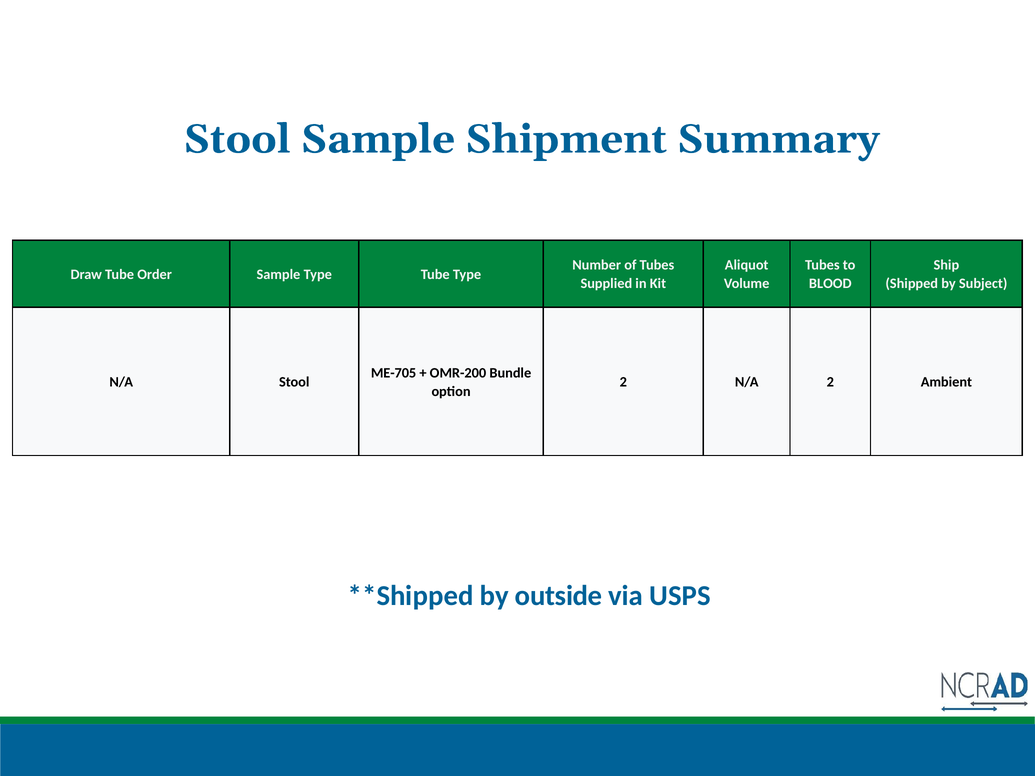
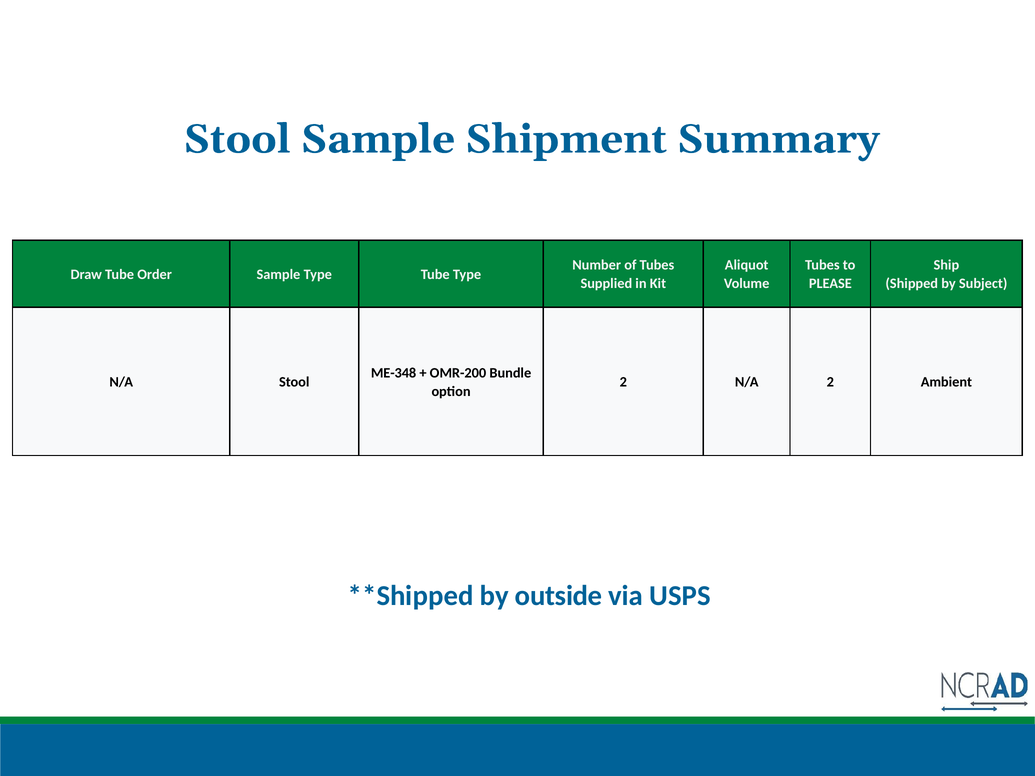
BLOOD: BLOOD -> PLEASE
ME-705: ME-705 -> ME-348
